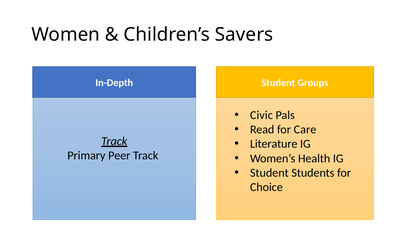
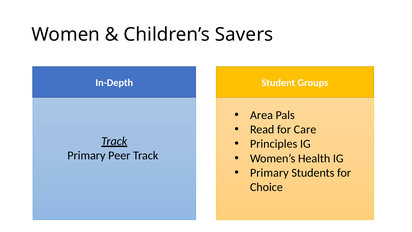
Civic: Civic -> Area
Literature: Literature -> Principles
Student at (269, 173): Student -> Primary
